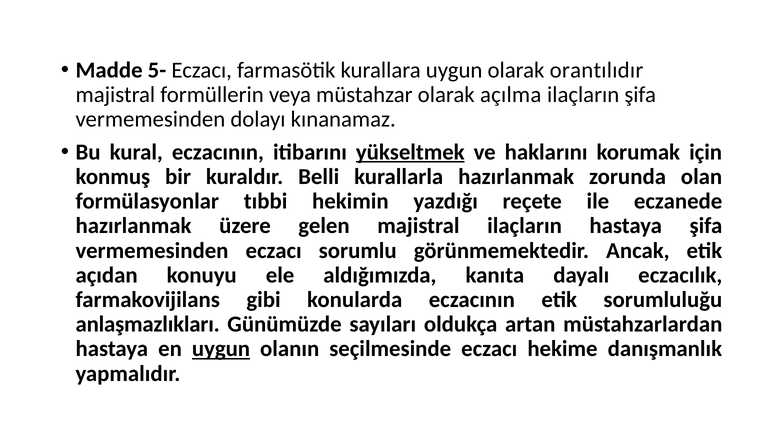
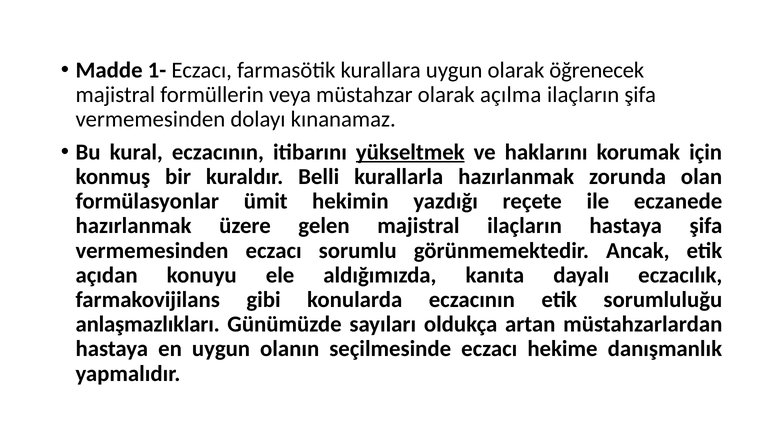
5-: 5- -> 1-
orantılıdır: orantılıdır -> öğrenecek
tıbbi: tıbbi -> ümit
uygun at (221, 349) underline: present -> none
